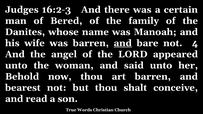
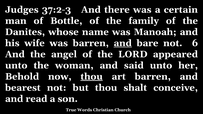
16:2-3: 16:2-3 -> 37:2-3
Bered: Bered -> Bottle
4: 4 -> 6
thou at (92, 77) underline: none -> present
